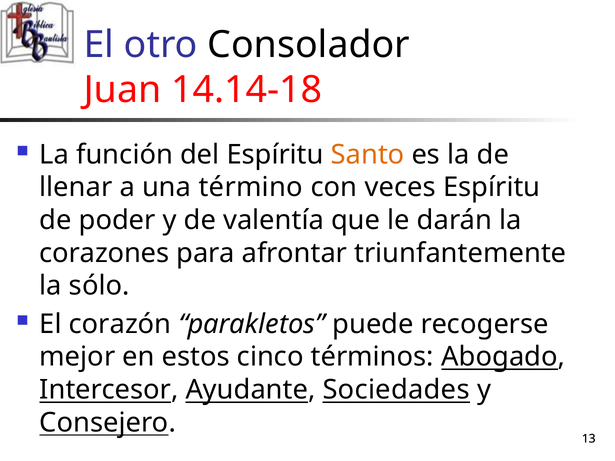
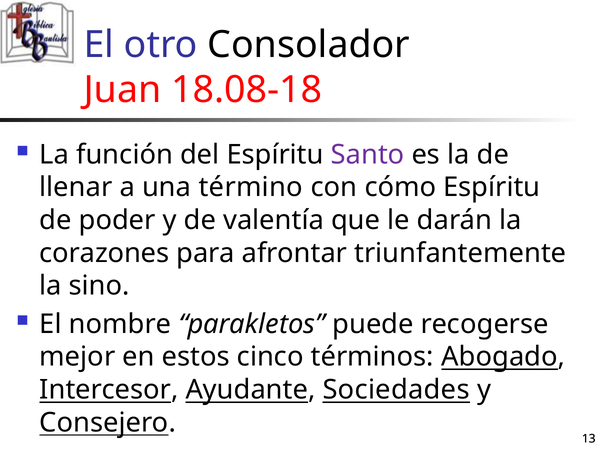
14.14-18: 14.14-18 -> 18.08-18
Santo colour: orange -> purple
veces: veces -> cómo
sólo: sólo -> sino
corazón: corazón -> nombre
